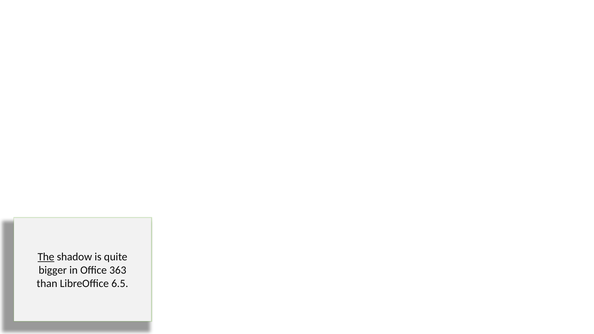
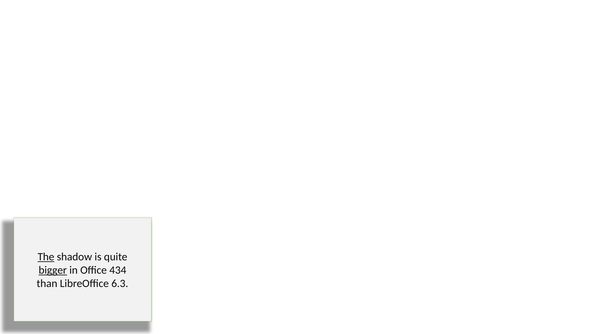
bigger underline: none -> present
363: 363 -> 434
6.5: 6.5 -> 6.3
